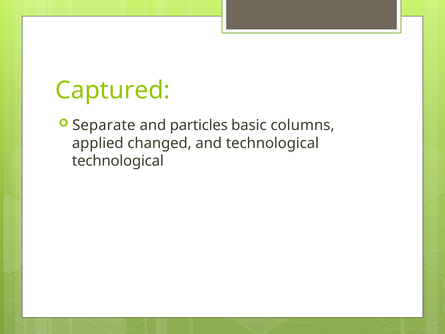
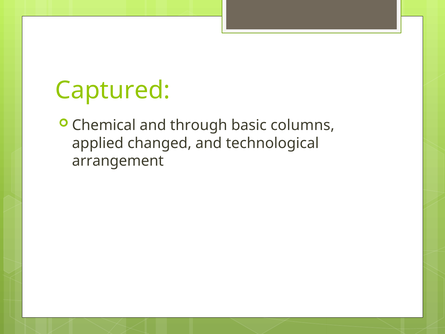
Separate: Separate -> Chemical
particles: particles -> through
technological at (118, 161): technological -> arrangement
